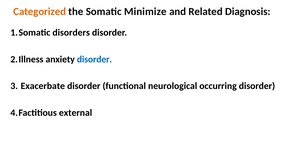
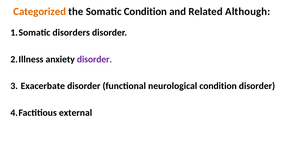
Somatic Minimize: Minimize -> Condition
Diagnosis: Diagnosis -> Although
disorder at (94, 59) colour: blue -> purple
neurological occurring: occurring -> condition
